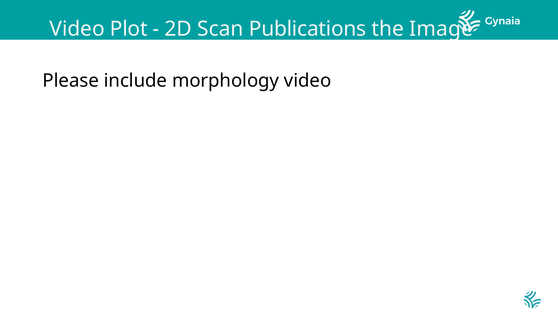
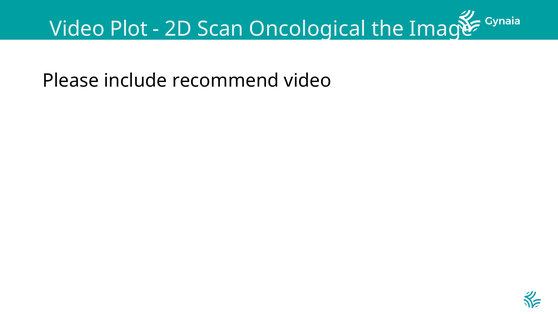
Publications: Publications -> Oncological
morphology: morphology -> recommend
